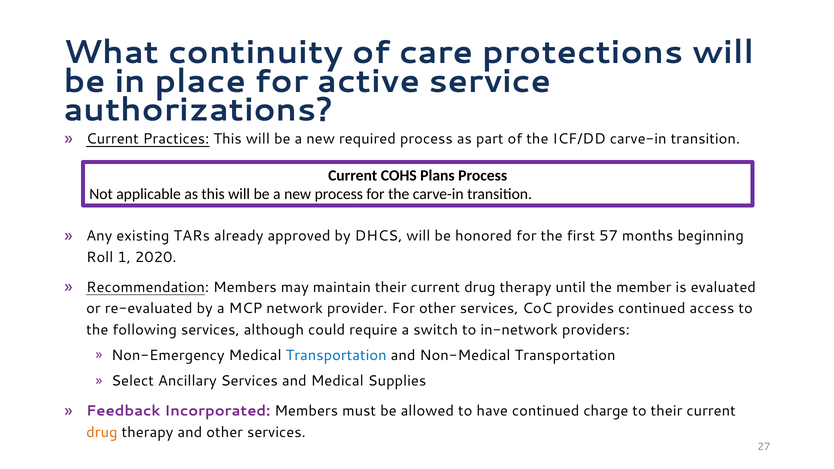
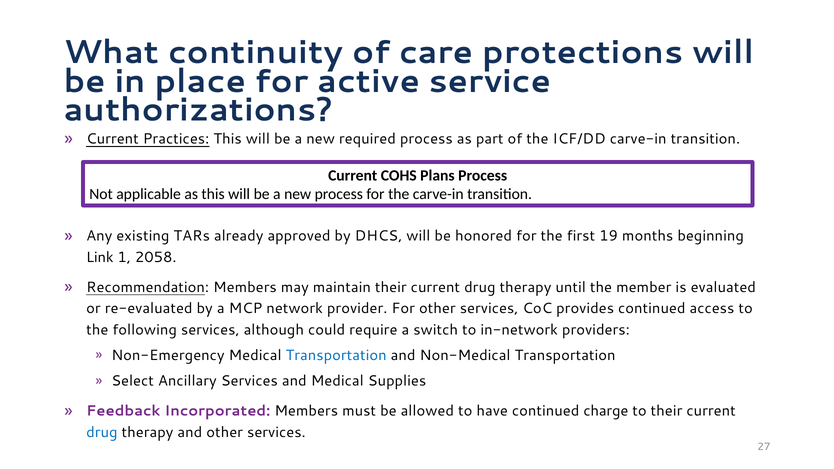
57: 57 -> 19
Roll: Roll -> Link
2020: 2020 -> 2058
drug at (102, 432) colour: orange -> blue
